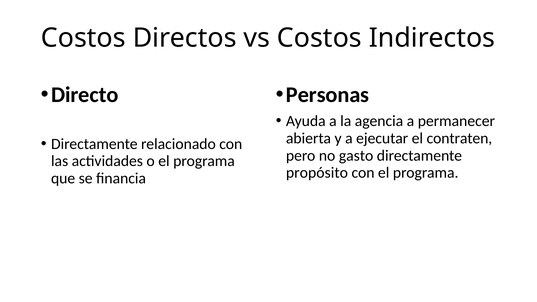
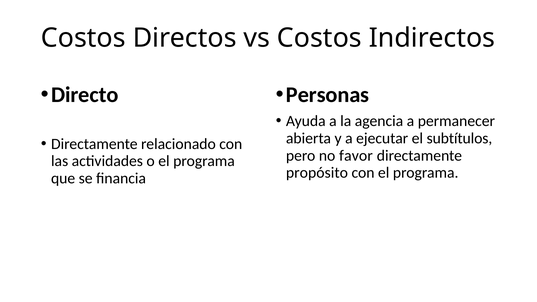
contraten: contraten -> subtítulos
gasto: gasto -> favor
